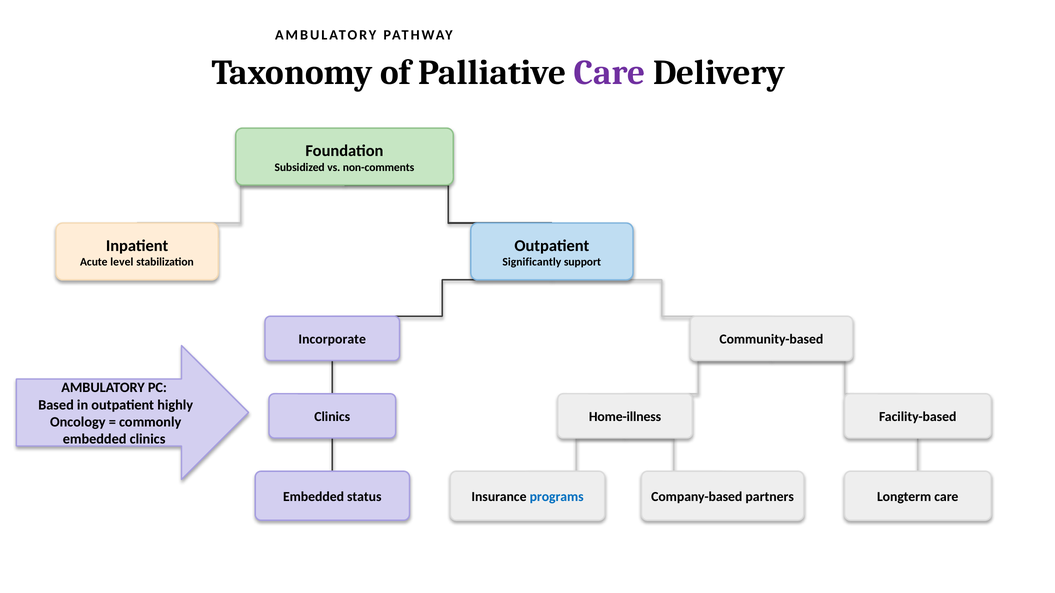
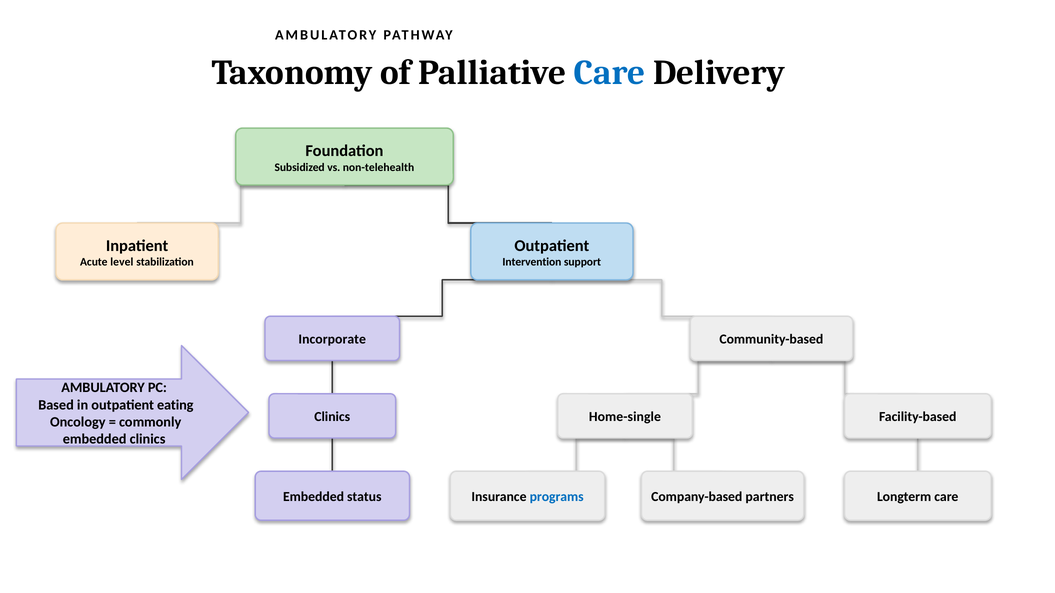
Care at (610, 73) colour: purple -> blue
non-comments: non-comments -> non-telehealth
Significantly: Significantly -> Intervention
highly: highly -> eating
Home-illness: Home-illness -> Home-single
